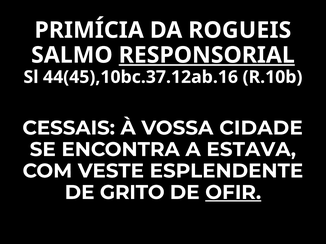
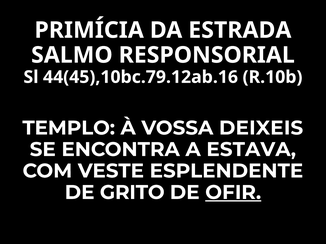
ROGUEIS: ROGUEIS -> ESTRADA
RESPONSORIAL underline: present -> none
44(45),10bc.37.12ab.16: 44(45),10bc.37.12ab.16 -> 44(45),10bc.79.12ab.16
CESSAIS: CESSAIS -> TEMPLO
CIDADE: CIDADE -> DEIXEIS
